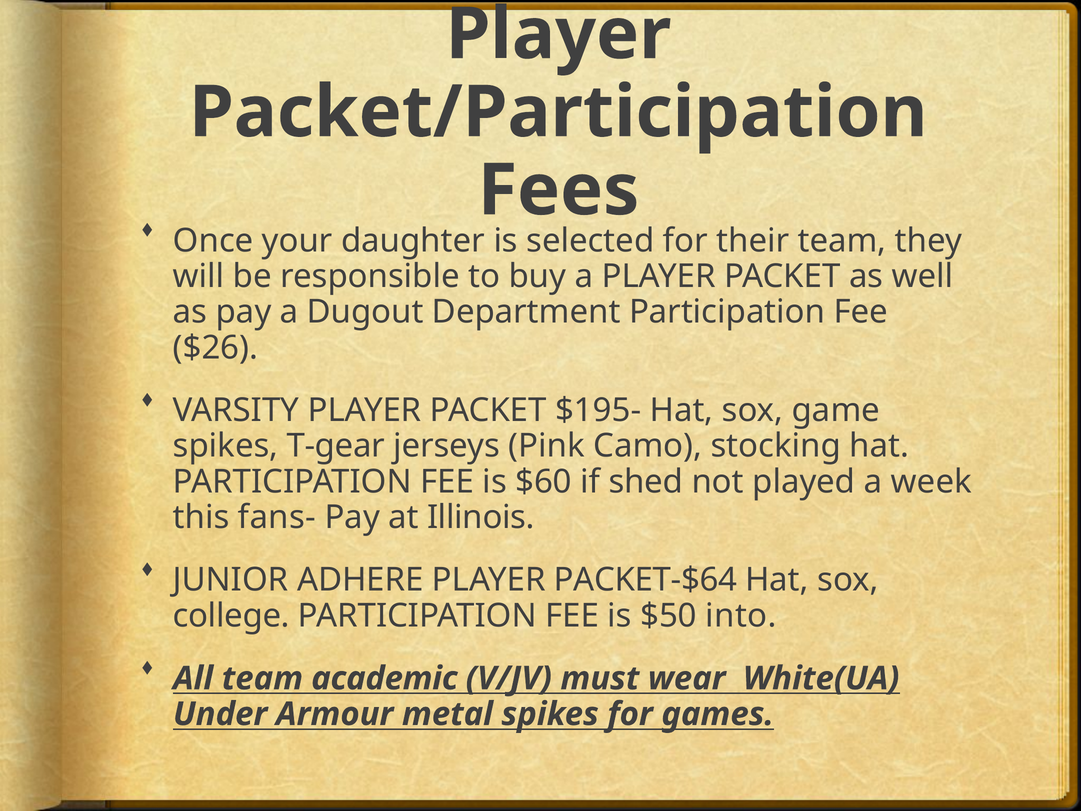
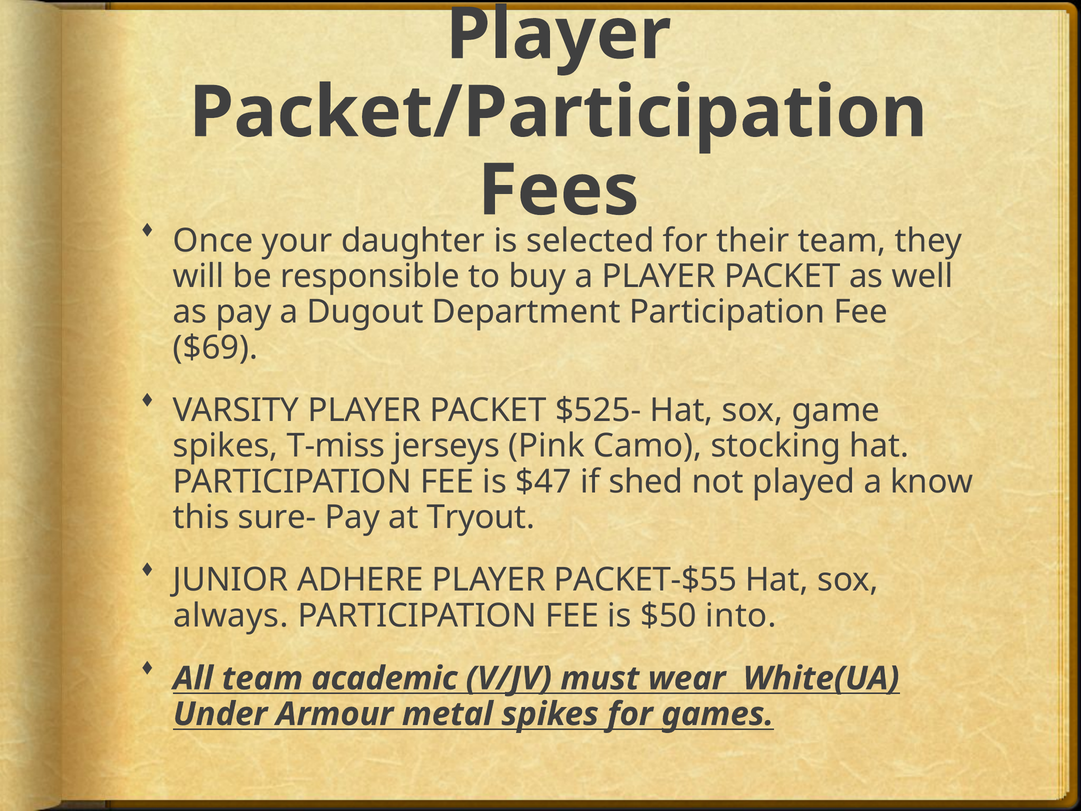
$26: $26 -> $69
$195-: $195- -> $525-
T-gear: T-gear -> T-miss
$60: $60 -> $47
week: week -> know
fans-: fans- -> sure-
Illinois: Illinois -> Tryout
PACKET-$64: PACKET-$64 -> PACKET-$55
college: college -> always
